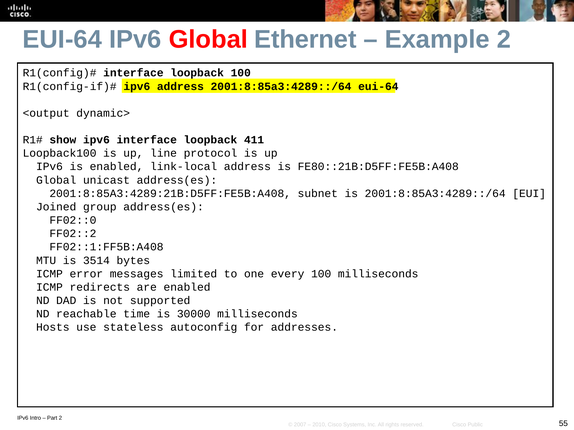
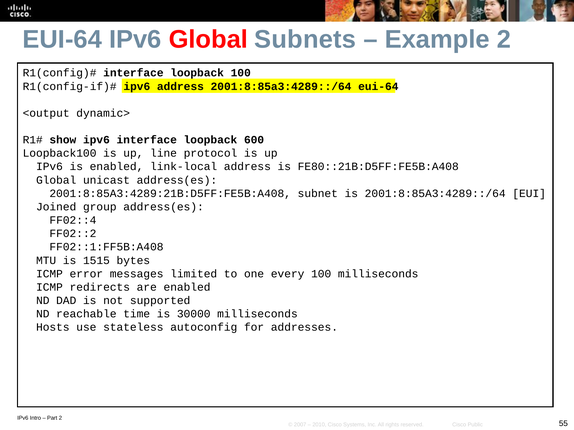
Ethernet: Ethernet -> Subnets
411: 411 -> 600
FF02::0: FF02::0 -> FF02::4
3514: 3514 -> 1515
